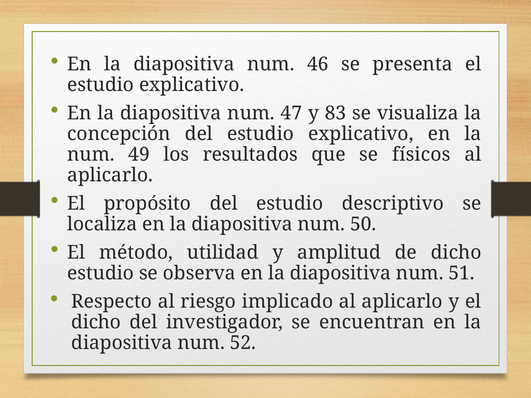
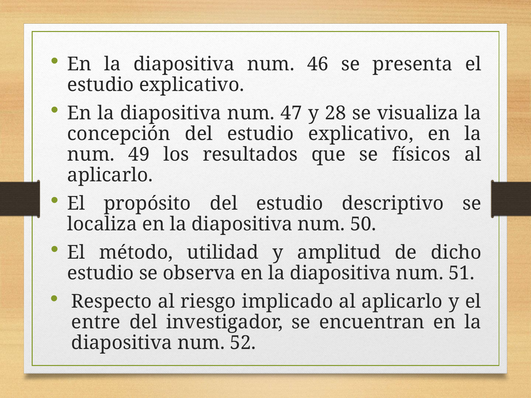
83: 83 -> 28
dicho at (96, 323): dicho -> entre
